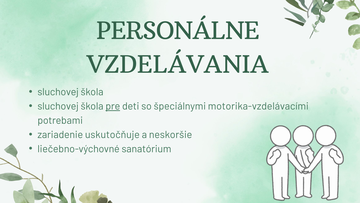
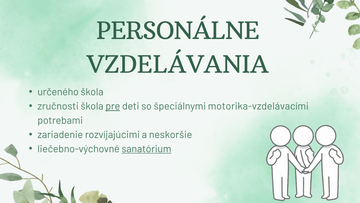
sluchovej at (58, 92): sluchovej -> určeného
sluchovej at (58, 106): sluchovej -> zručnosti
uskutočňuje: uskutočňuje -> rozvíjajúcimi
sanatórium underline: none -> present
